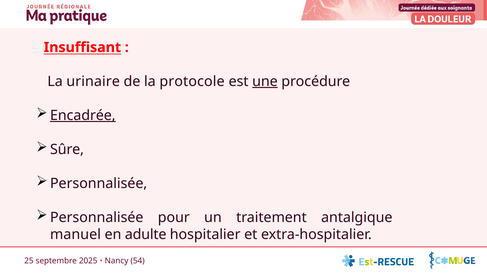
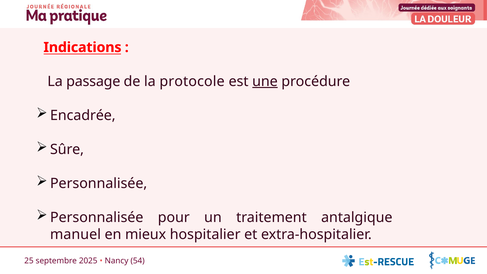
Insuffisant: Insuffisant -> Indications
urinaire: urinaire -> passage
Encadrée underline: present -> none
adulte: adulte -> mieux
